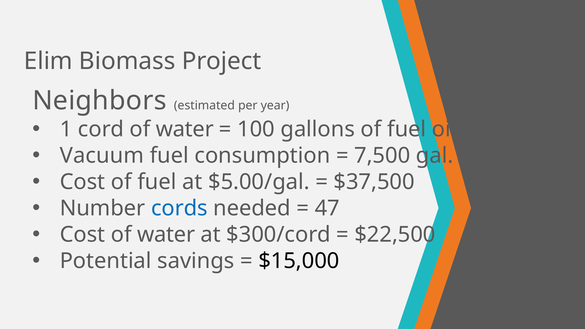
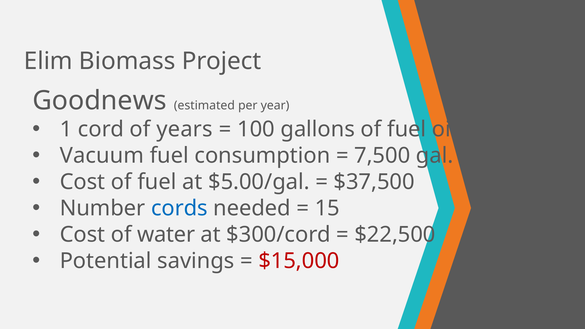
Neighbors: Neighbors -> Goodnews
cord of water: water -> years
47: 47 -> 15
$15,000 colour: black -> red
